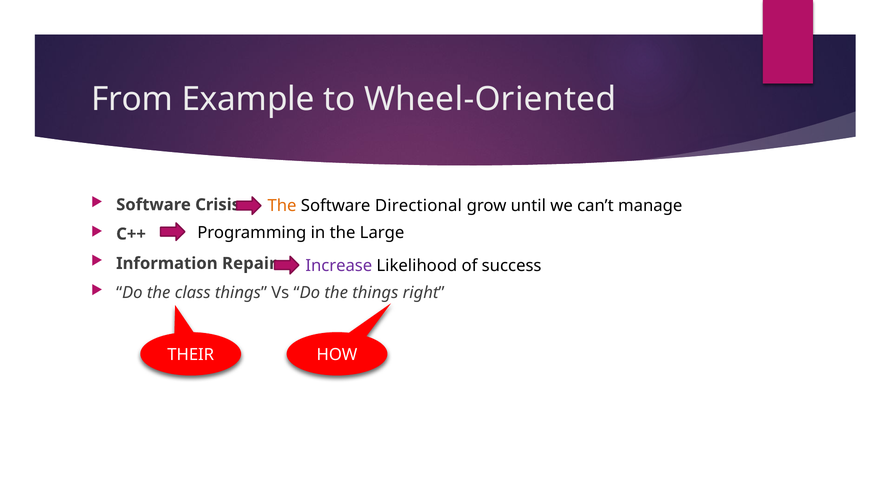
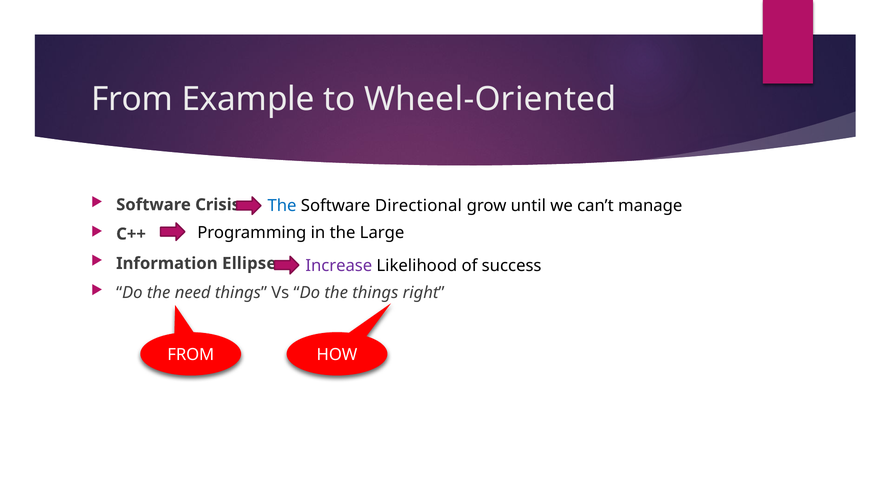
The at (282, 206) colour: orange -> blue
Repair: Repair -> Ellipse
class: class -> need
THEIR at (191, 355): THEIR -> FROM
